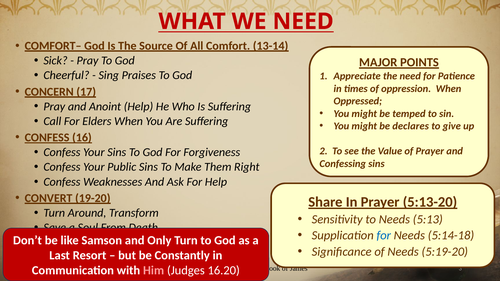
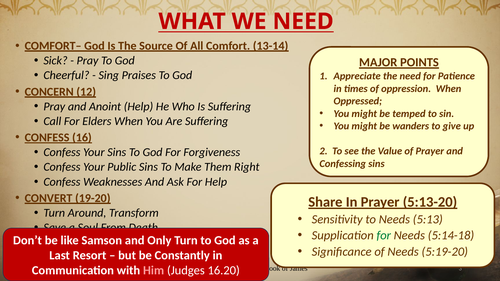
17: 17 -> 12
declares: declares -> wanders
for at (384, 236) colour: blue -> green
